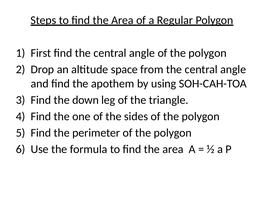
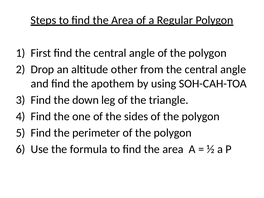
space: space -> other
